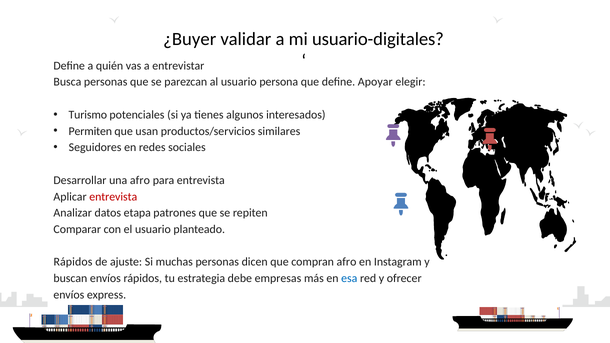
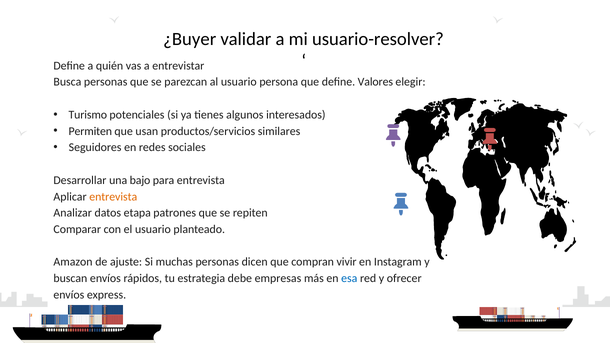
usuario-digitales: usuario-digitales -> usuario-resolver
Apoyar: Apoyar -> Valores
una afro: afro -> bajo
entrevista at (113, 197) colour: red -> orange
Rápidos at (73, 262): Rápidos -> Amazon
compran afro: afro -> vivir
